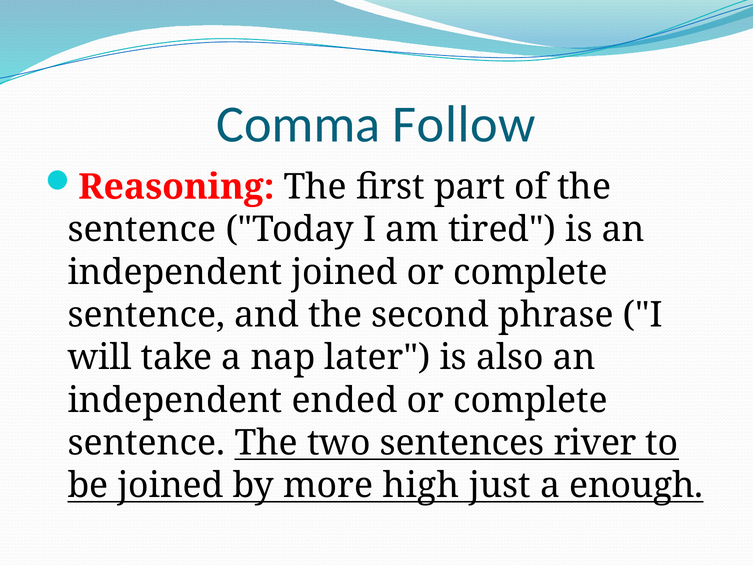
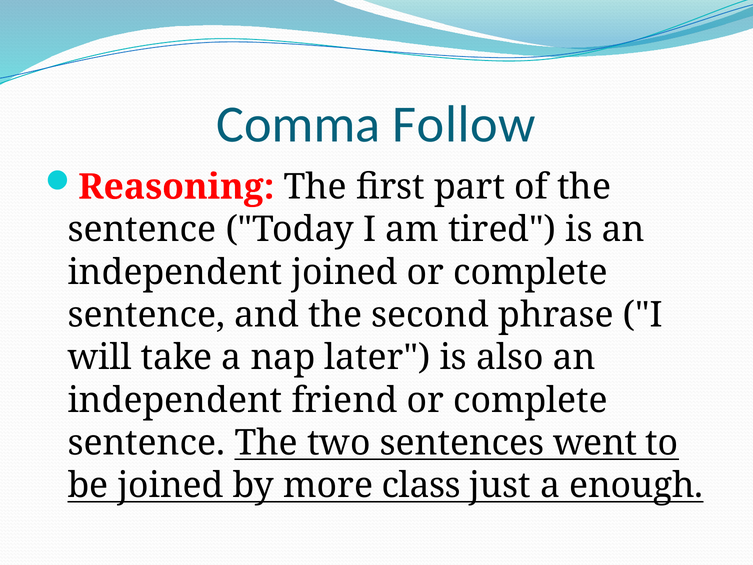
ended: ended -> friend
river: river -> went
high: high -> class
